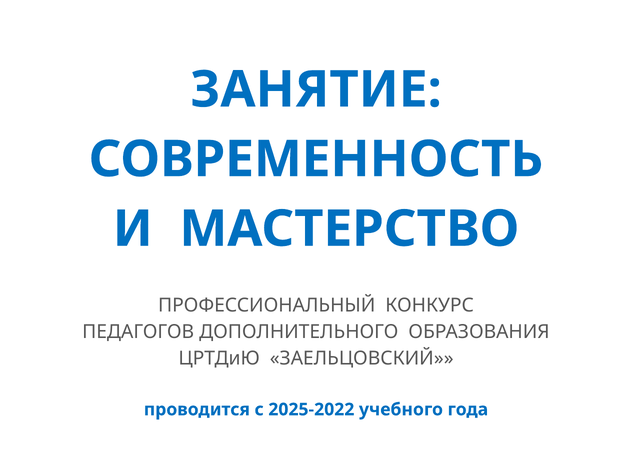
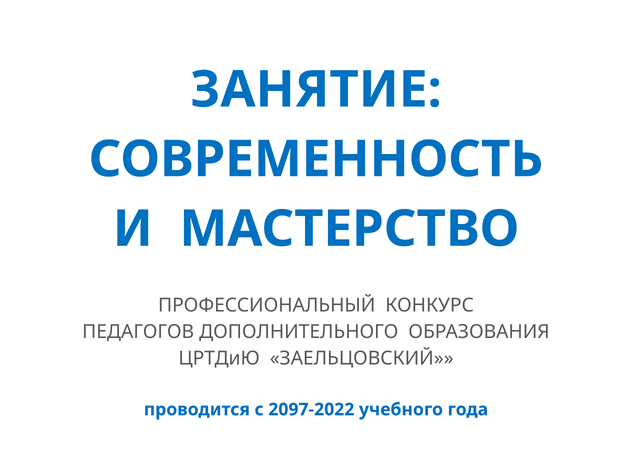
2025-2022: 2025-2022 -> 2097-2022
